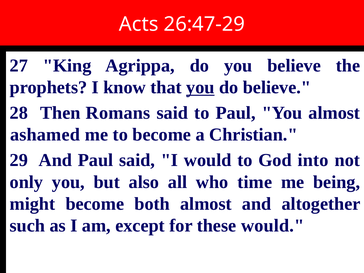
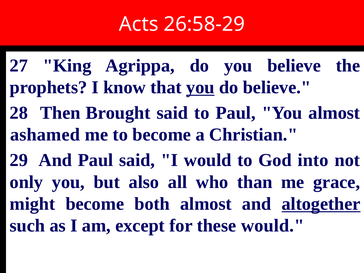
26:47-29: 26:47-29 -> 26:58-29
Romans: Romans -> Brought
time: time -> than
being: being -> grace
altogether underline: none -> present
